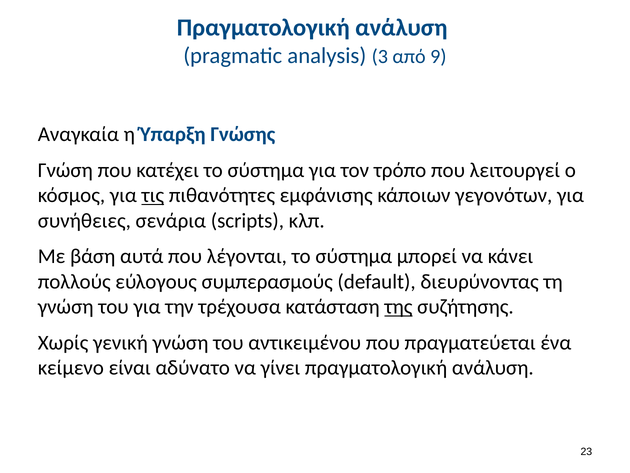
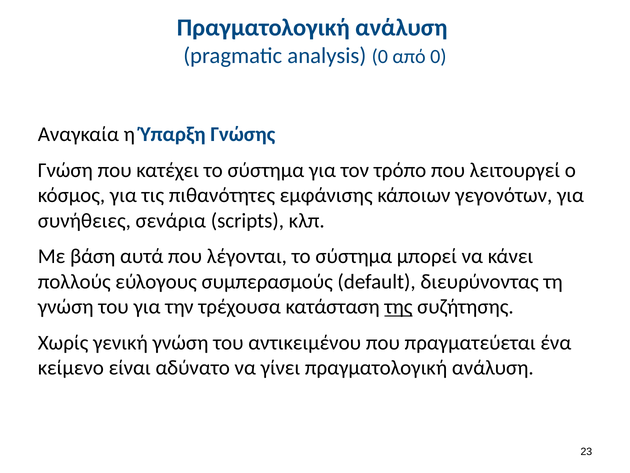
analysis 3: 3 -> 0
από 9: 9 -> 0
τις underline: present -> none
